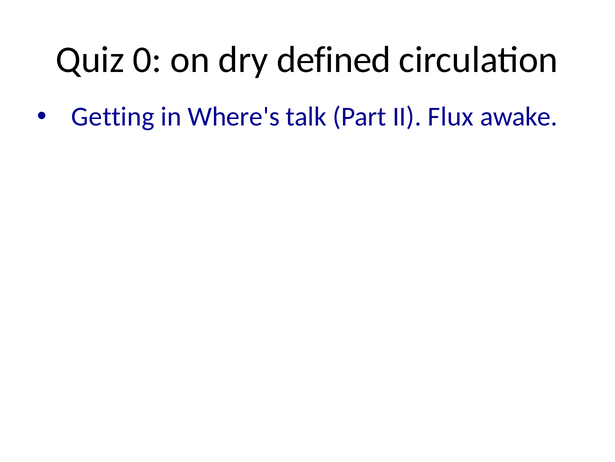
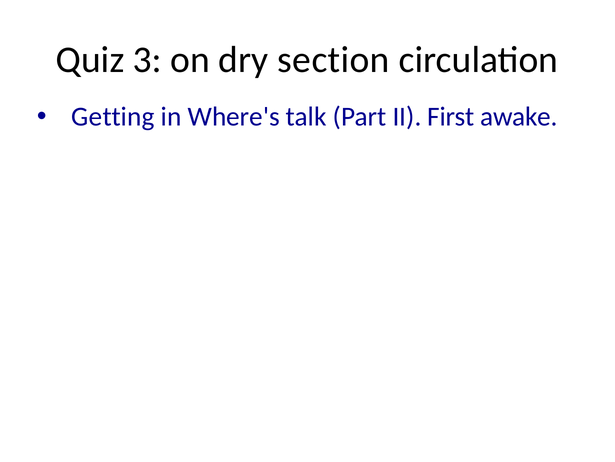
0: 0 -> 3
defined: defined -> section
Flux: Flux -> First
